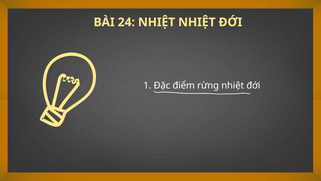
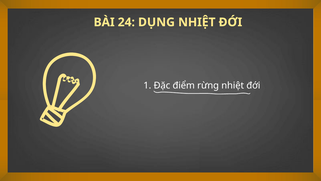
24 NHIỆT: NHIỆT -> DỤNG
